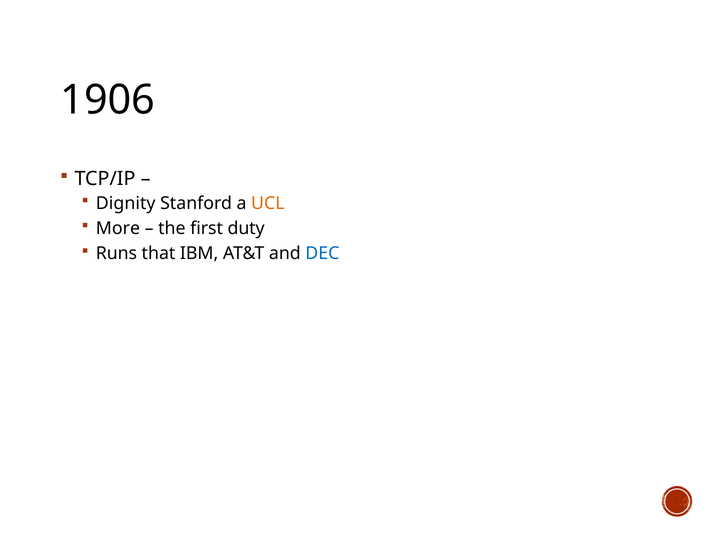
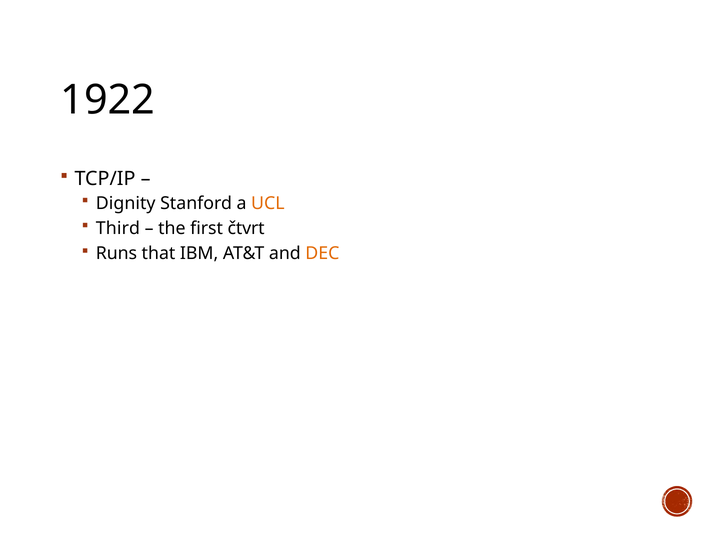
1906: 1906 -> 1922
More: More -> Third
duty: duty -> čtvrt
DEC colour: blue -> orange
